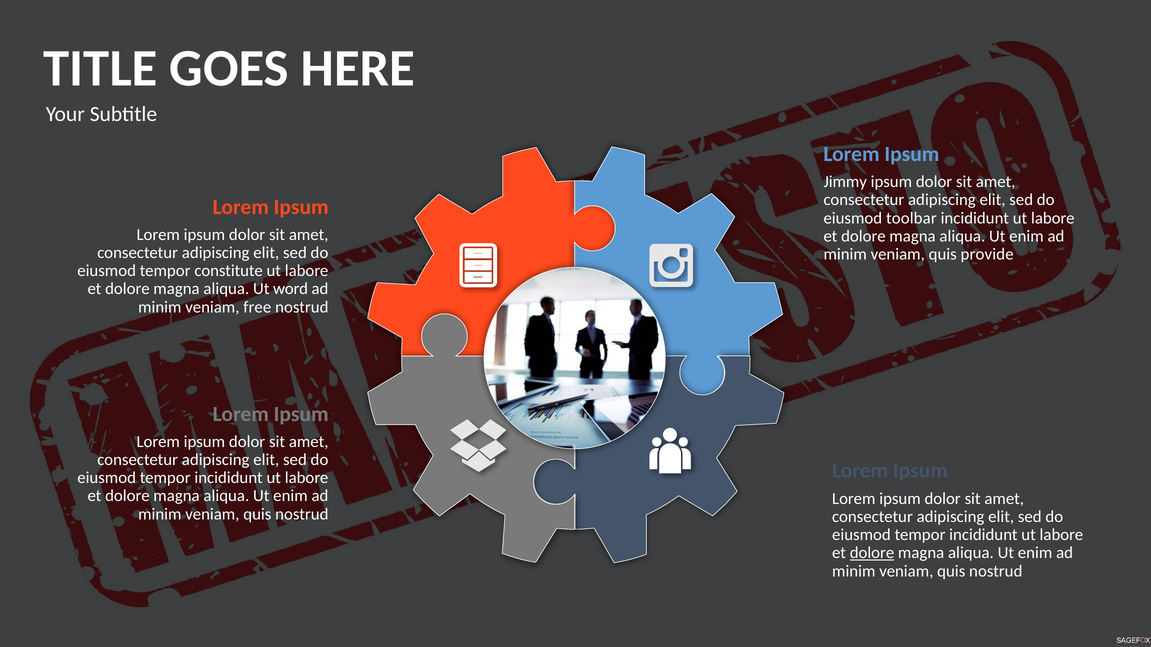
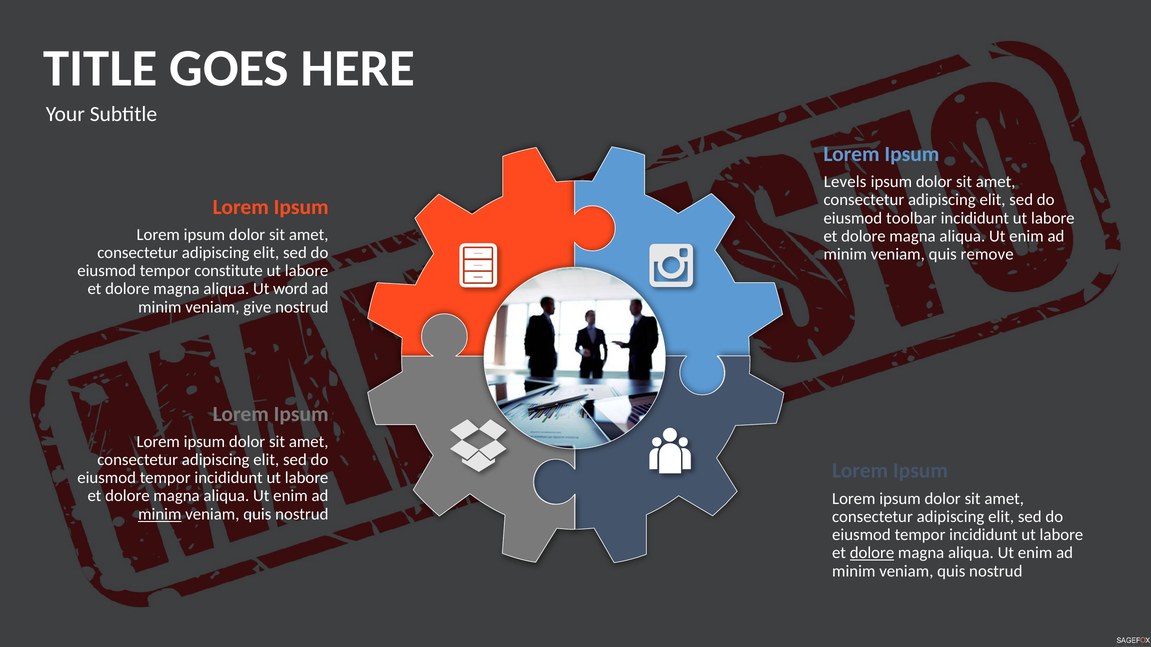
Jimmy: Jimmy -> Levels
provide: provide -> remove
free: free -> give
minim at (160, 514) underline: none -> present
